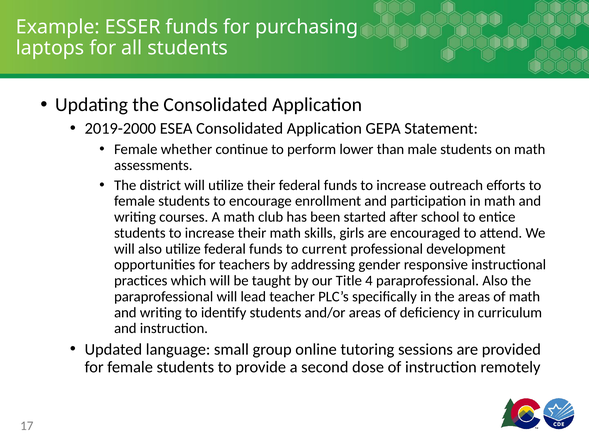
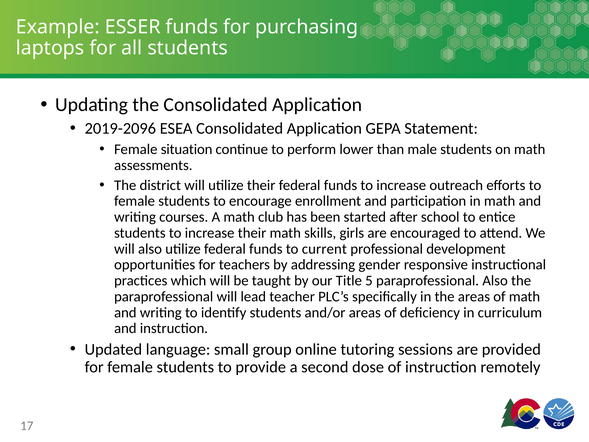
2019-2000: 2019-2000 -> 2019-2096
whether: whether -> situation
4: 4 -> 5
